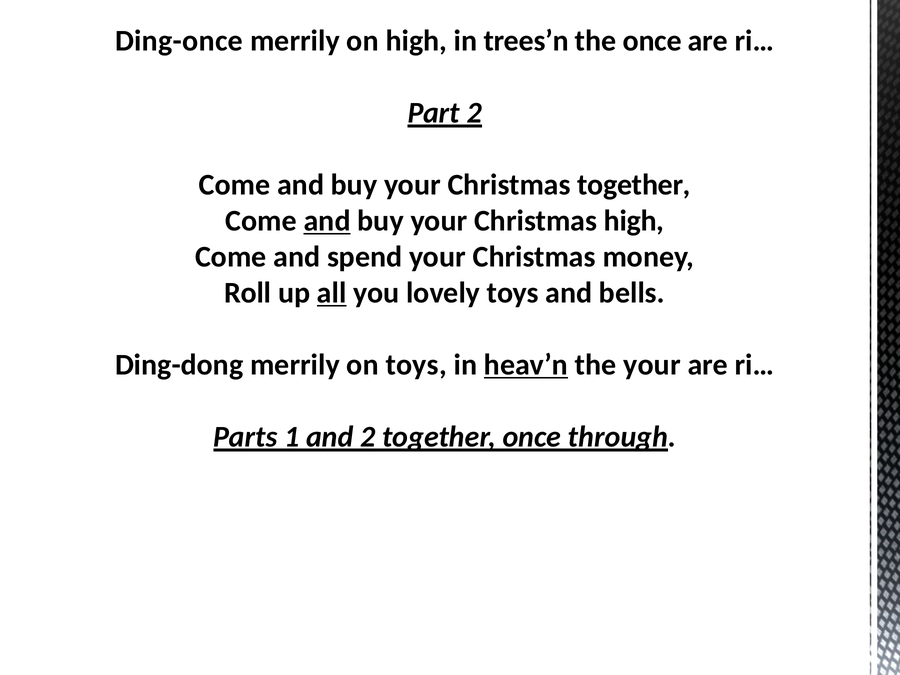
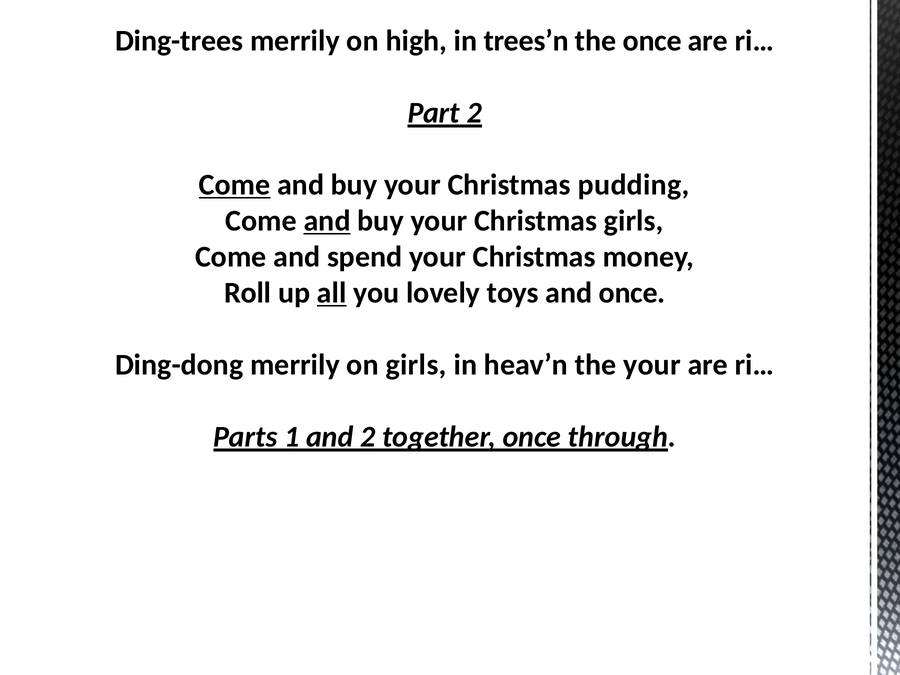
Ding-once: Ding-once -> Ding-trees
Come at (235, 185) underline: none -> present
Christmas together: together -> pudding
Christmas high: high -> girls
and bells: bells -> once
on toys: toys -> girls
heav’n underline: present -> none
